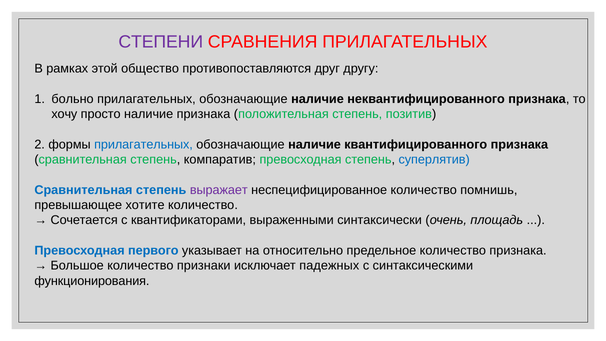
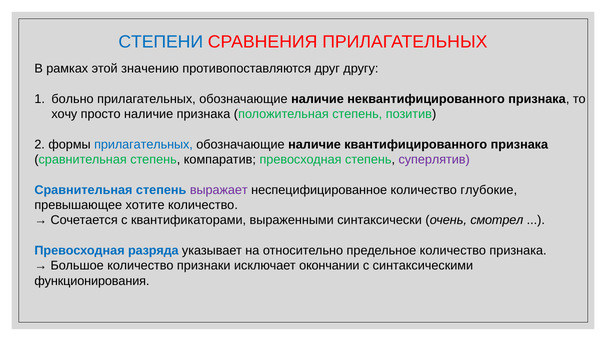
СТЕПЕНИ colour: purple -> blue
общество: общество -> значению
суперлятив colour: blue -> purple
помнишь: помнишь -> глубокие
площадь: площадь -> смотрел
первого: первого -> разряда
падежных: падежных -> окончании
